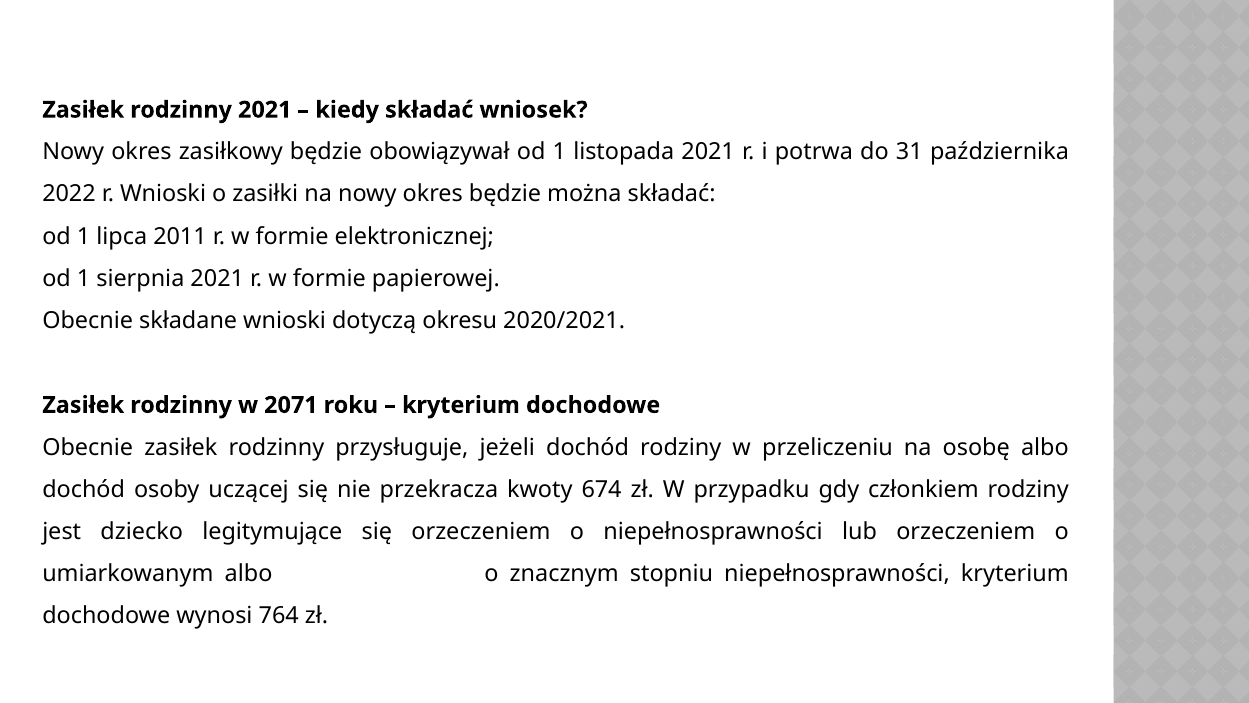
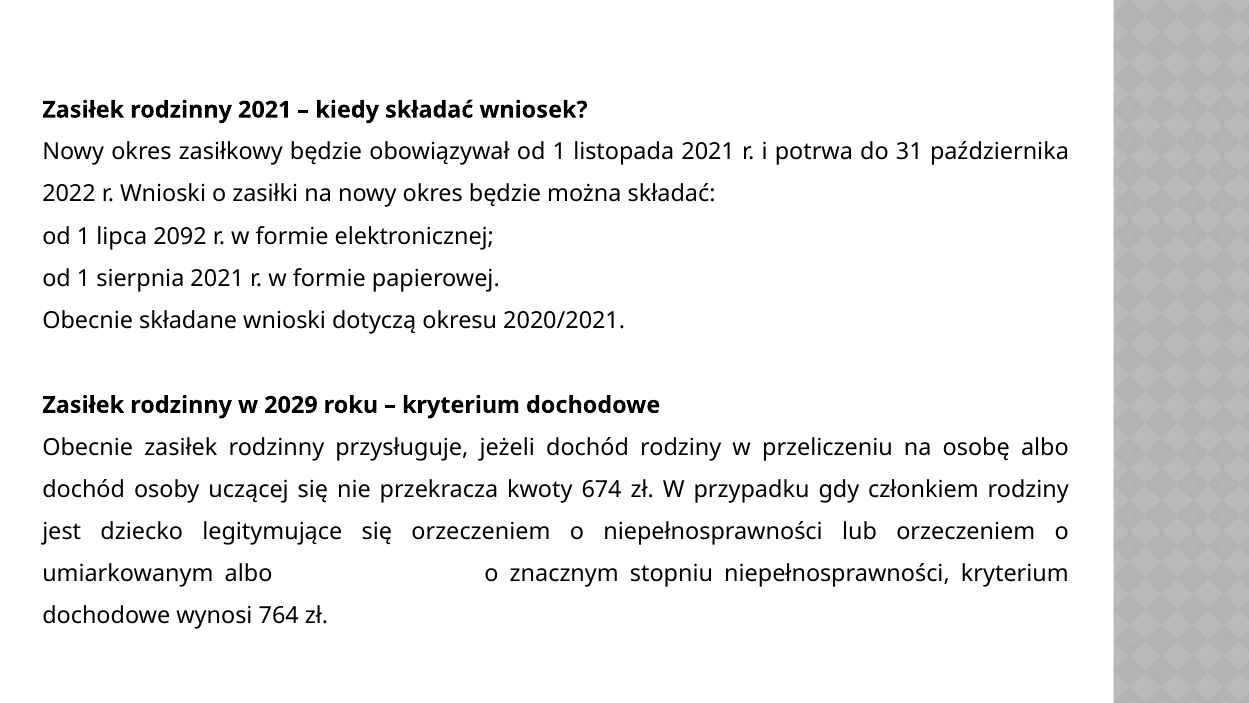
2011: 2011 -> 2092
2071: 2071 -> 2029
